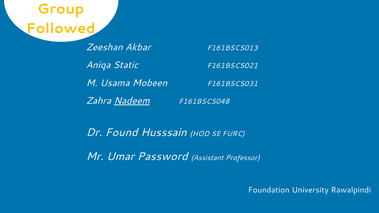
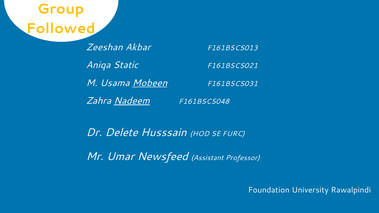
Mobeen underline: none -> present
Found: Found -> Delete
Password: Password -> Newsfeed
